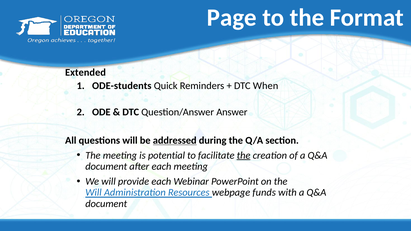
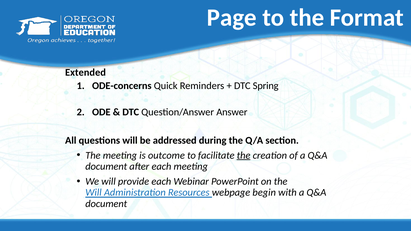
ODE-students: ODE-students -> ODE-concerns
When: When -> Spring
addressed underline: present -> none
potential: potential -> outcome
funds: funds -> begin
